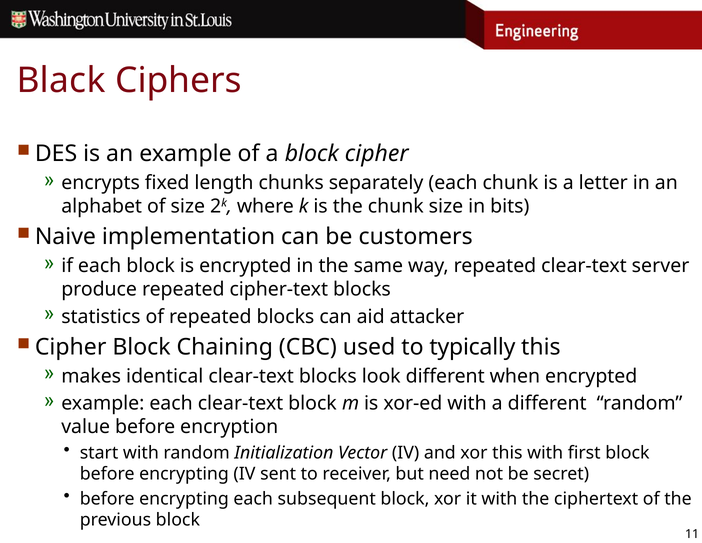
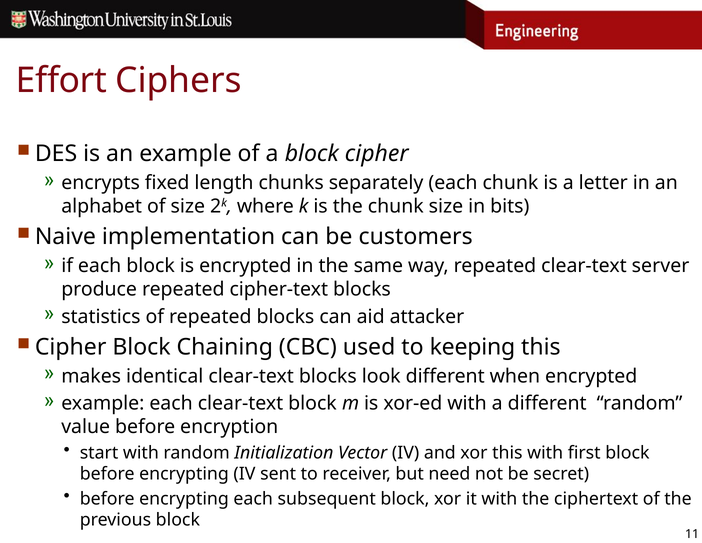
Black: Black -> Effort
typically: typically -> keeping
